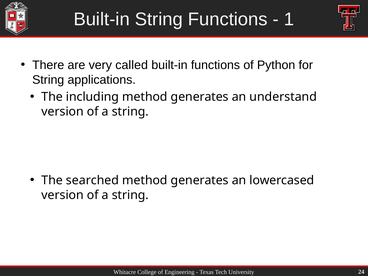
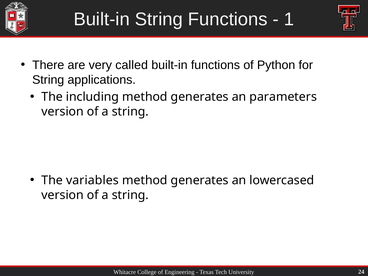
understand: understand -> parameters
searched: searched -> variables
